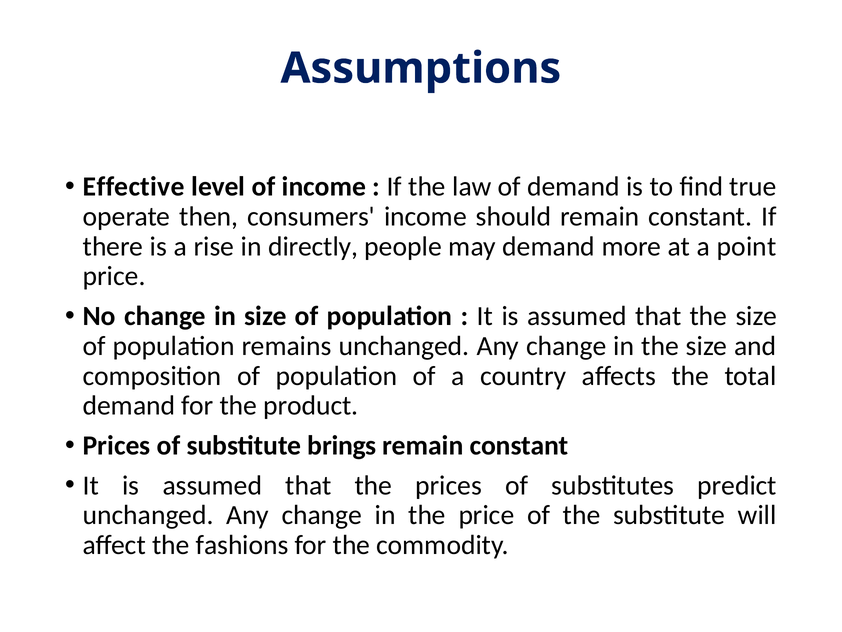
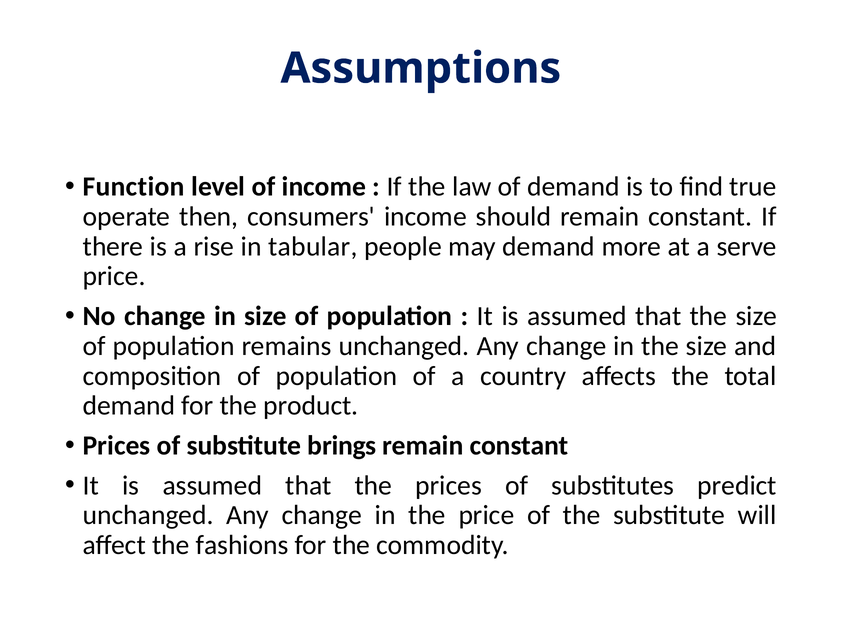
Effective: Effective -> Function
directly: directly -> tabular
point: point -> serve
